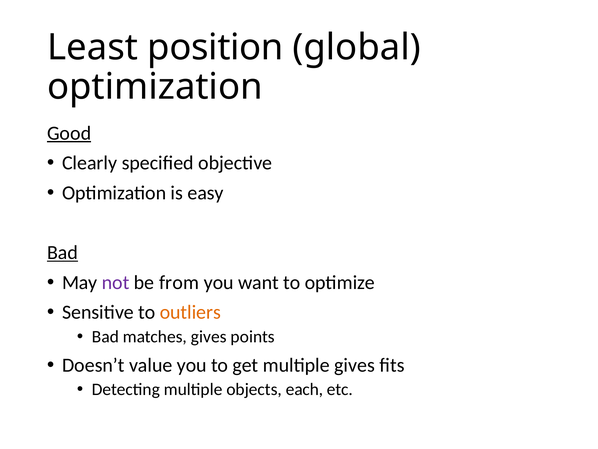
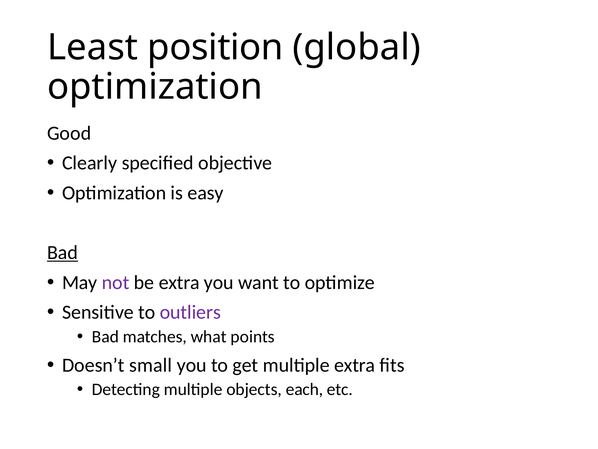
Good underline: present -> none
be from: from -> extra
outliers colour: orange -> purple
matches gives: gives -> what
value: value -> small
multiple gives: gives -> extra
